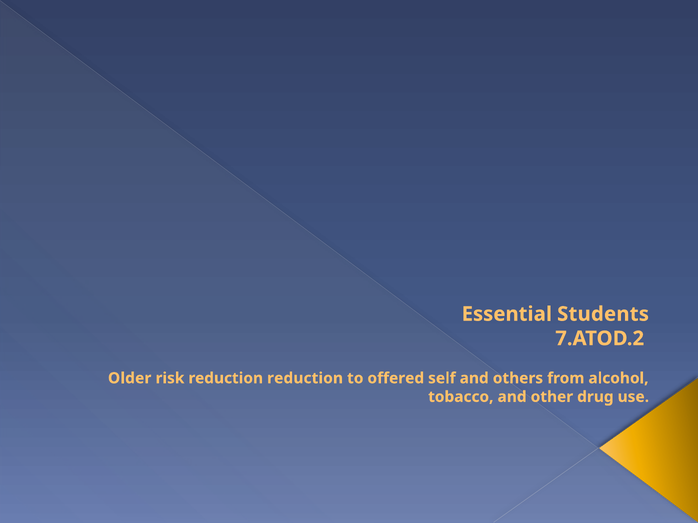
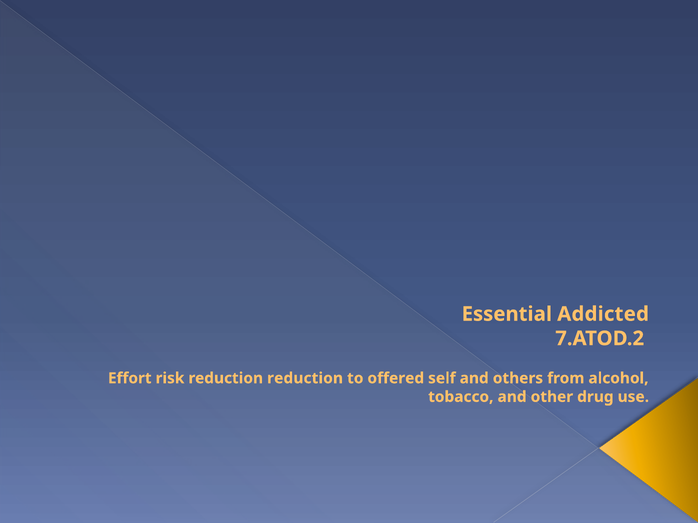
Students: Students -> Addicted
Older: Older -> Effort
